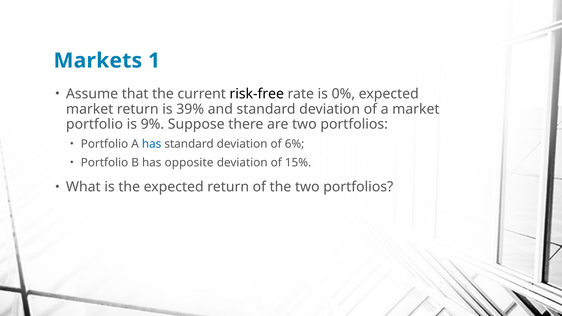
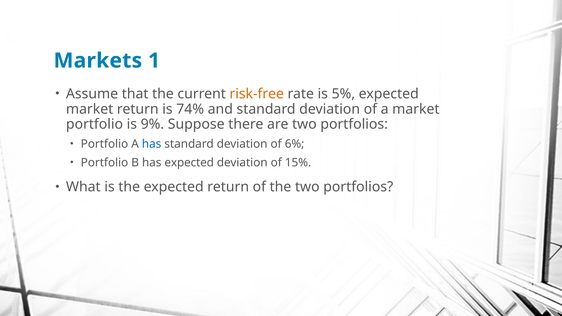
risk-free colour: black -> orange
0%: 0% -> 5%
39%: 39% -> 74%
has opposite: opposite -> expected
